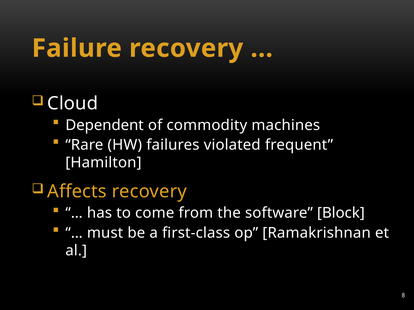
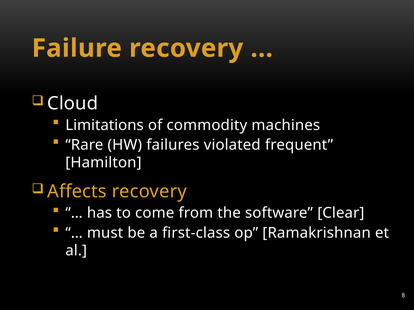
Dependent: Dependent -> Limitations
Block: Block -> Clear
